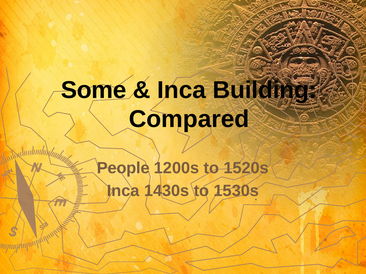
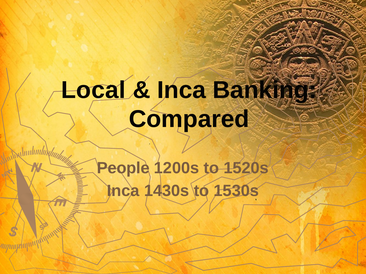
Some: Some -> Local
Building: Building -> Banking
